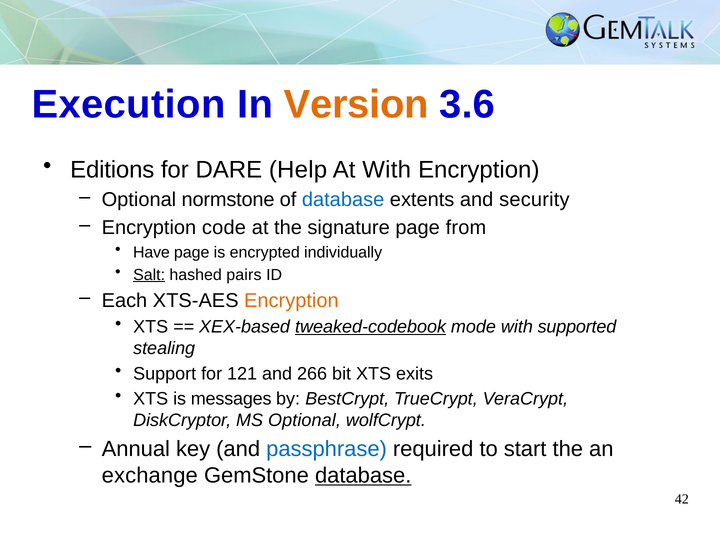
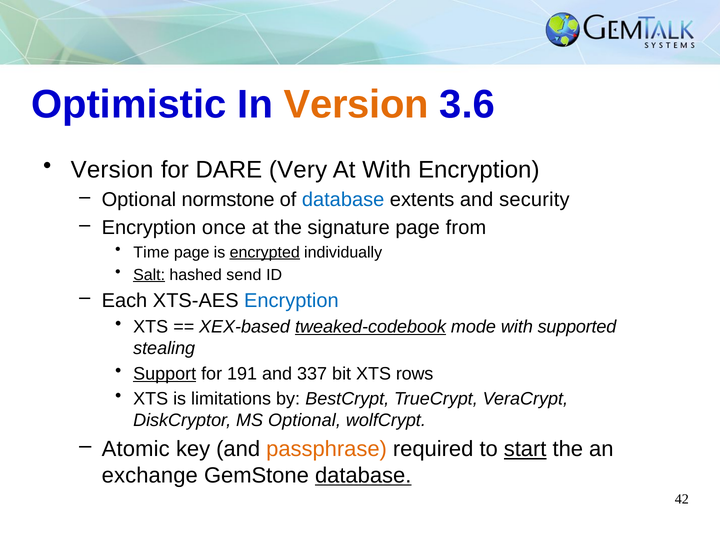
Execution: Execution -> Optimistic
Editions at (112, 170): Editions -> Version
Help: Help -> Very
code: code -> once
Have: Have -> Time
encrypted underline: none -> present
pairs: pairs -> send
Encryption at (291, 301) colour: orange -> blue
Support underline: none -> present
121: 121 -> 191
266: 266 -> 337
exits: exits -> rows
messages: messages -> limitations
Annual: Annual -> Atomic
passphrase colour: blue -> orange
start underline: none -> present
